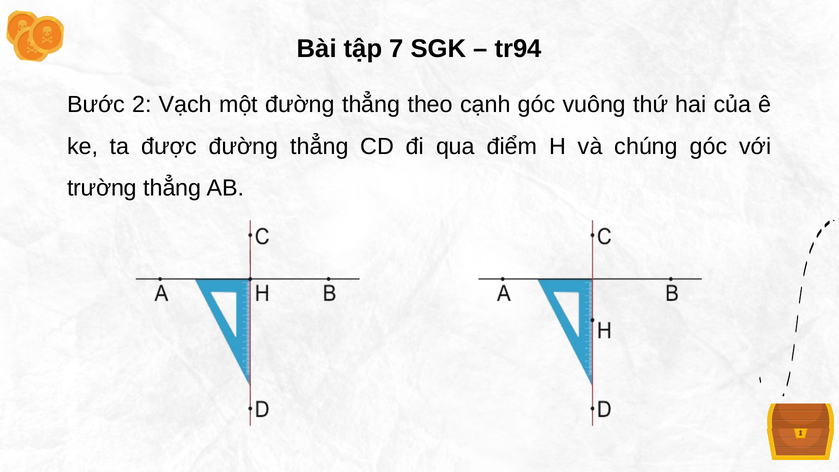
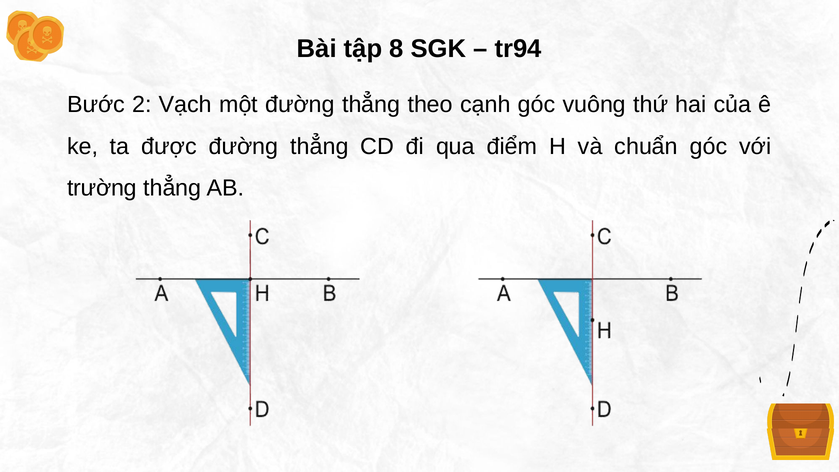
7: 7 -> 8
chúng: chúng -> chuẩn
